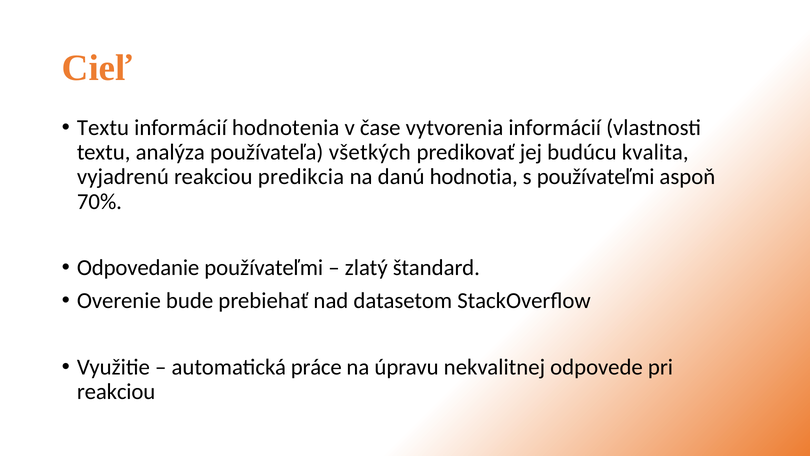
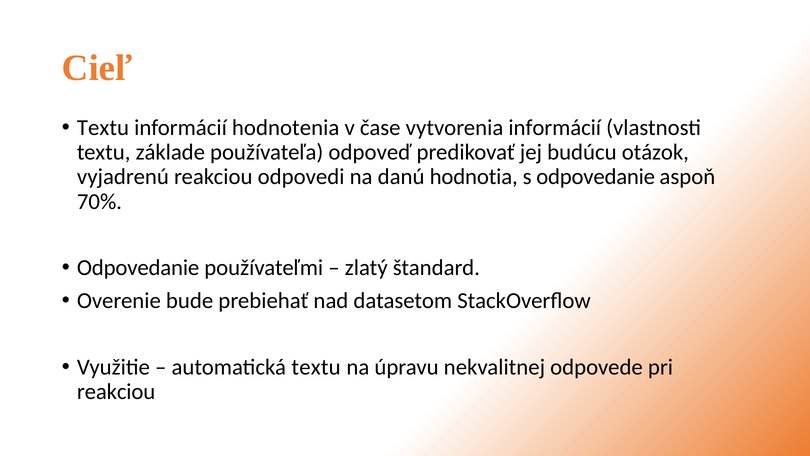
analýza: analýza -> základe
všetkých: všetkých -> odpoveď
kvalita: kvalita -> otázok
predikcia: predikcia -> odpovedi
s používateľmi: používateľmi -> odpovedanie
automatická práce: práce -> textu
